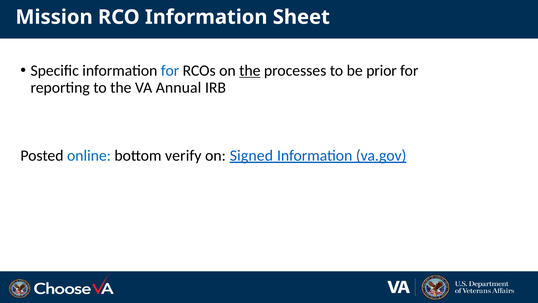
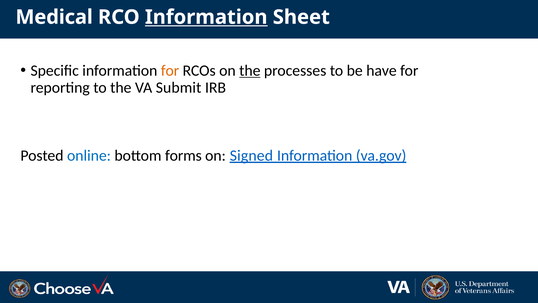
Mission: Mission -> Medical
Information at (206, 17) underline: none -> present
for at (170, 70) colour: blue -> orange
prior: prior -> have
Annual: Annual -> Submit
verify: verify -> forms
